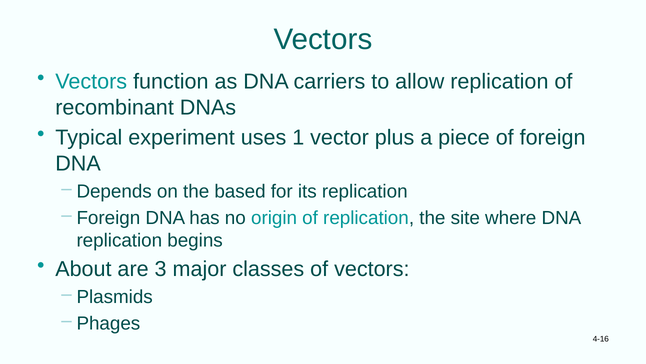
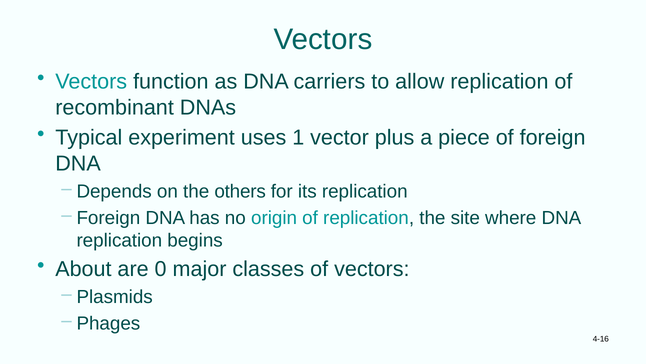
based: based -> others
3: 3 -> 0
